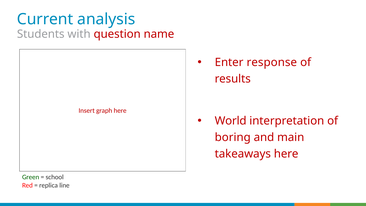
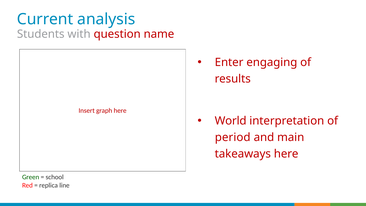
response: response -> engaging
boring: boring -> period
